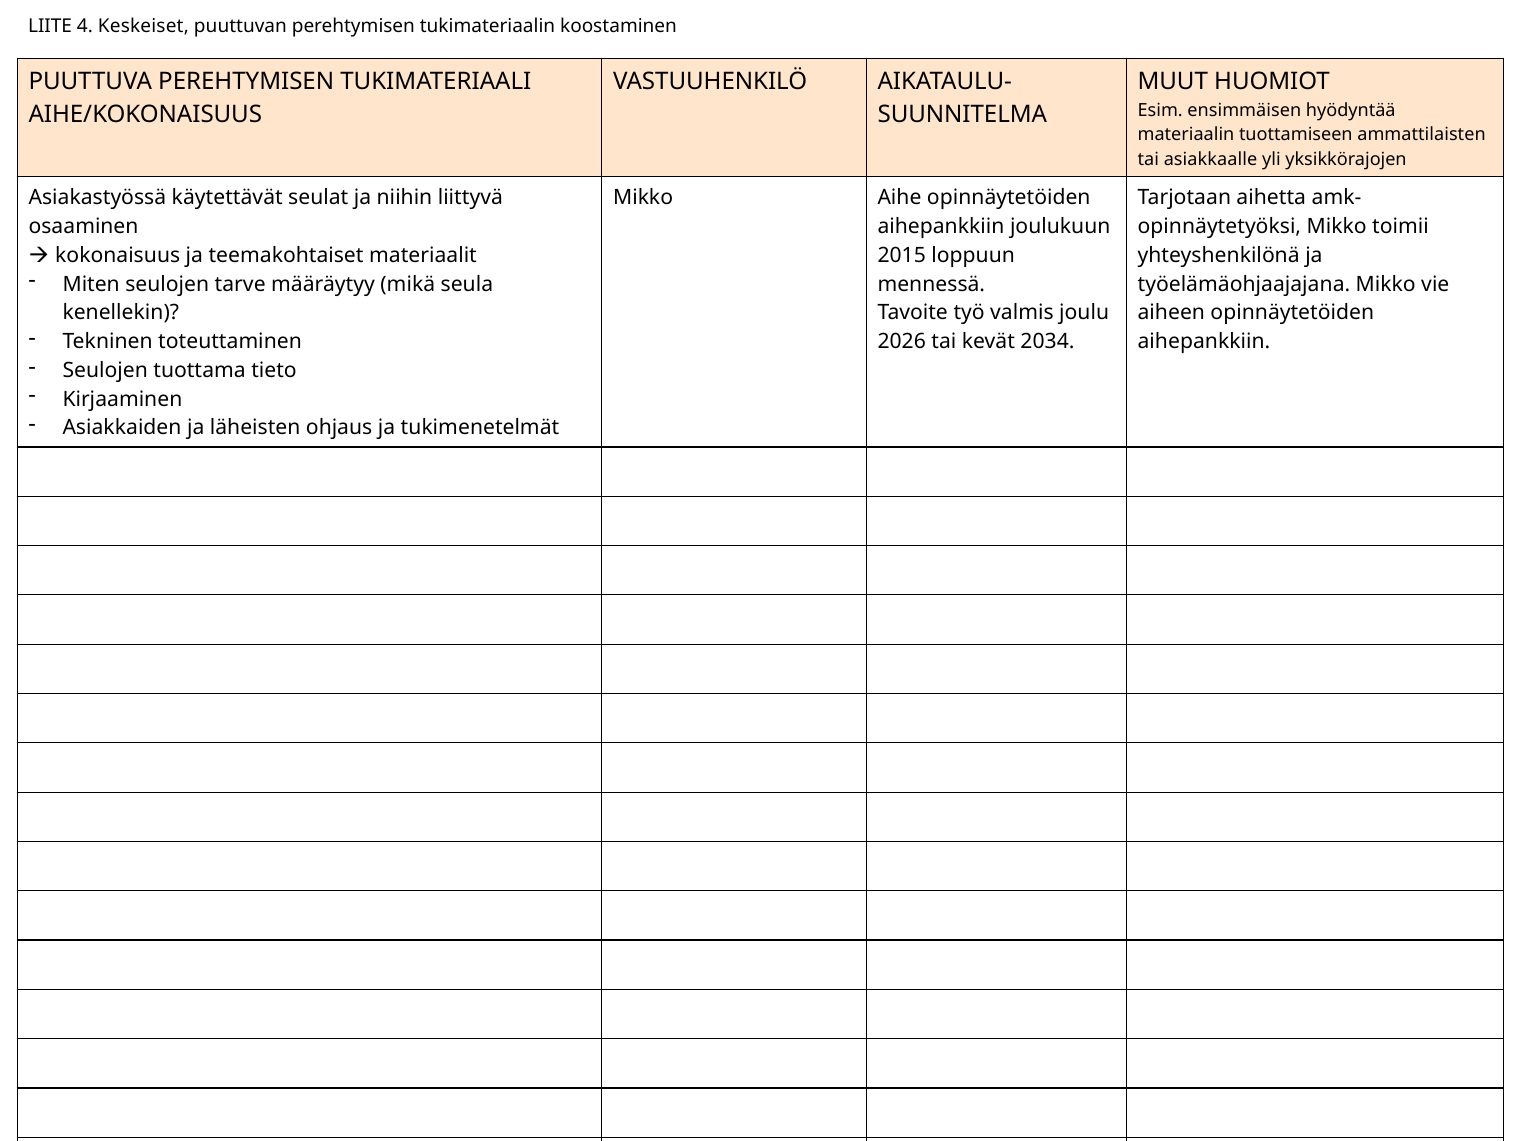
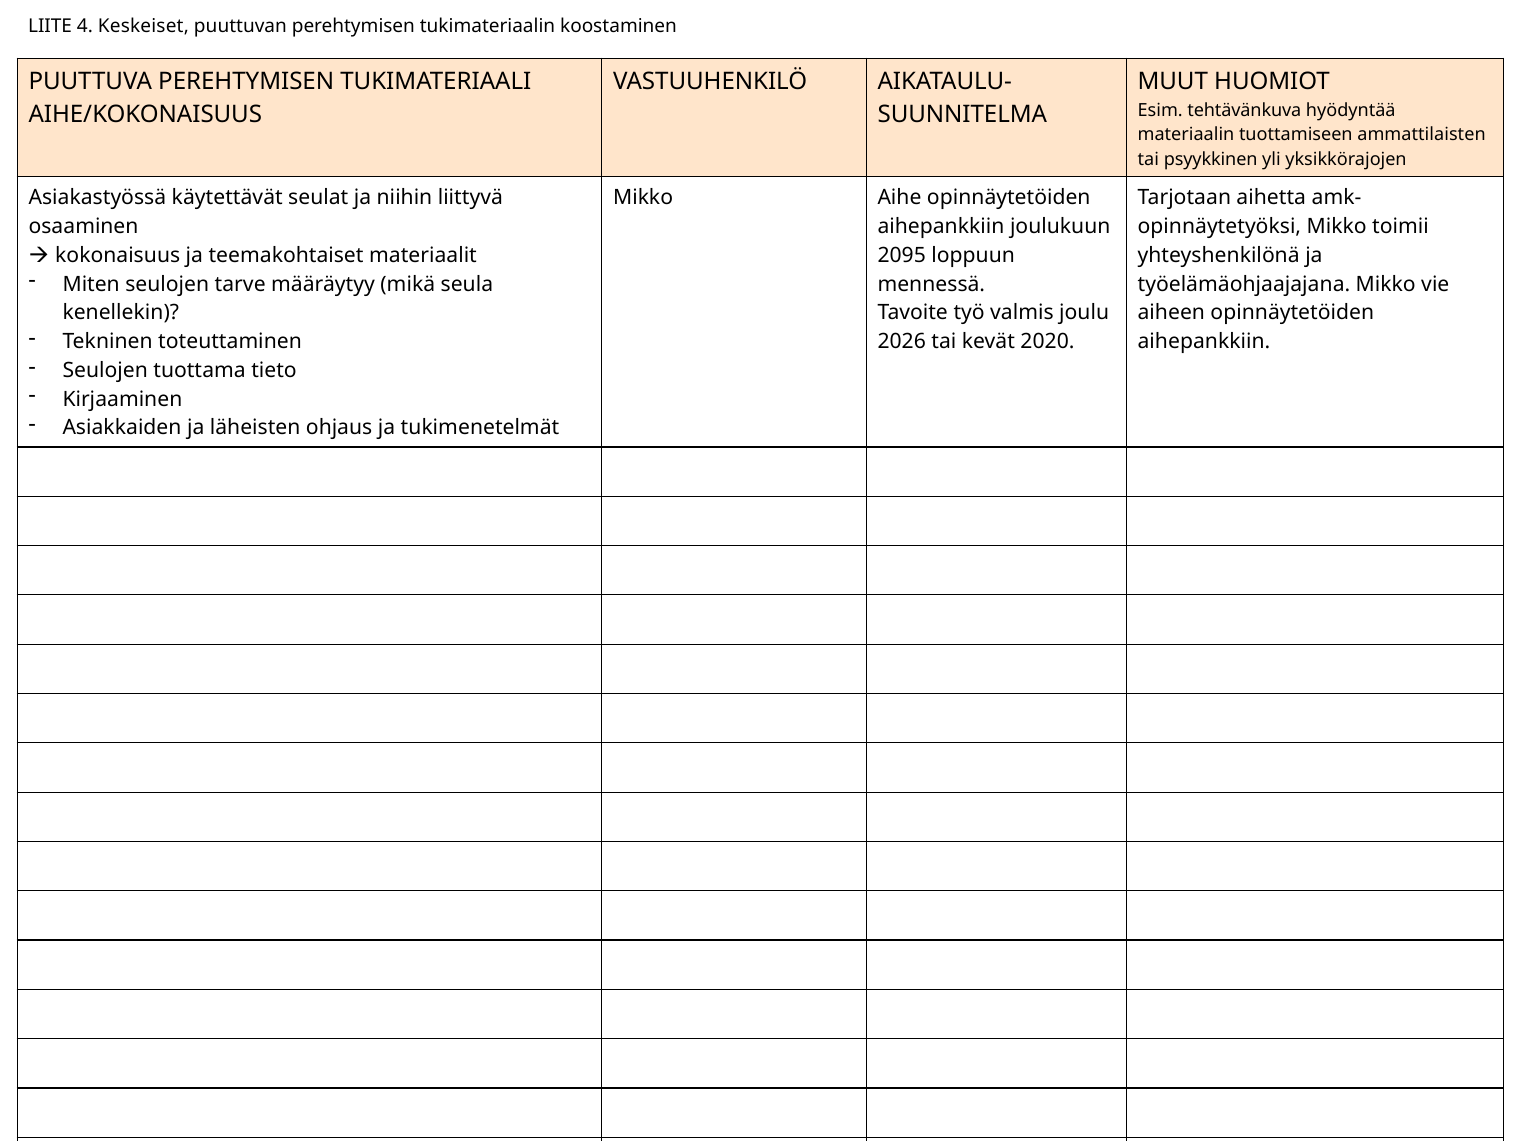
ensimmäisen: ensimmäisen -> tehtävänkuva
asiakkaalle: asiakkaalle -> psyykkinen
2015: 2015 -> 2095
2034: 2034 -> 2020
